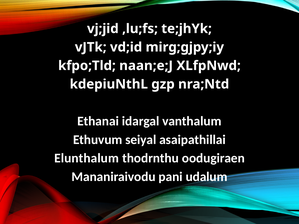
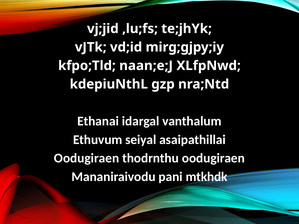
Elunthalum at (87, 158): Elunthalum -> Oodugiraen
udalum: udalum -> mtkhdk
